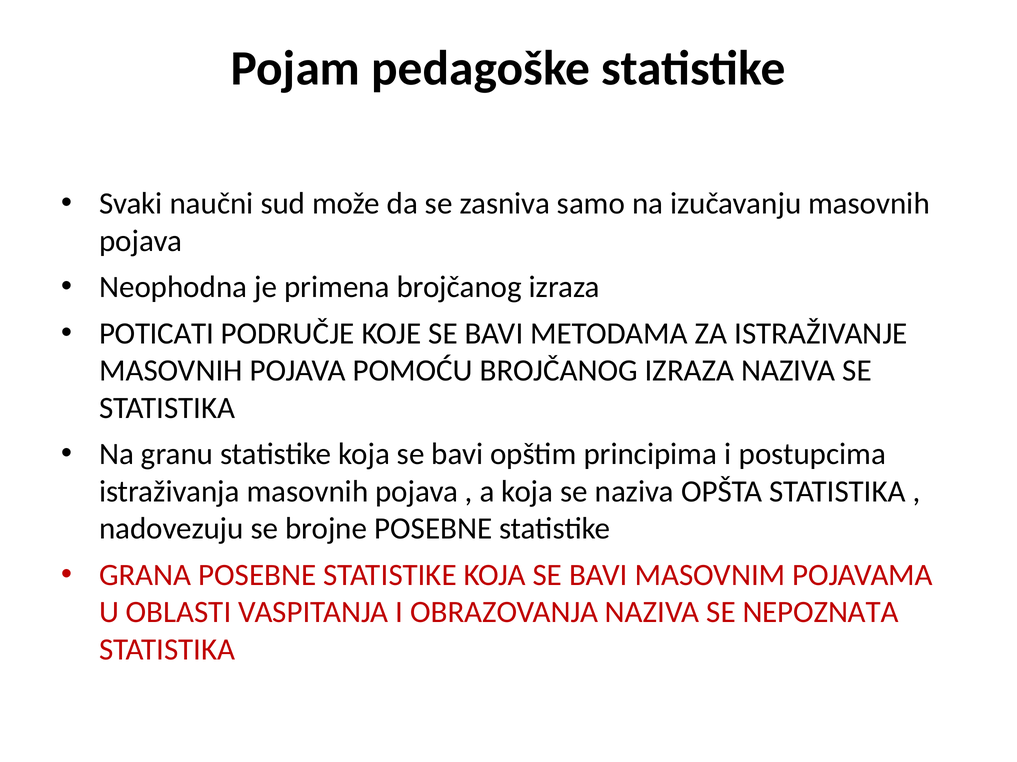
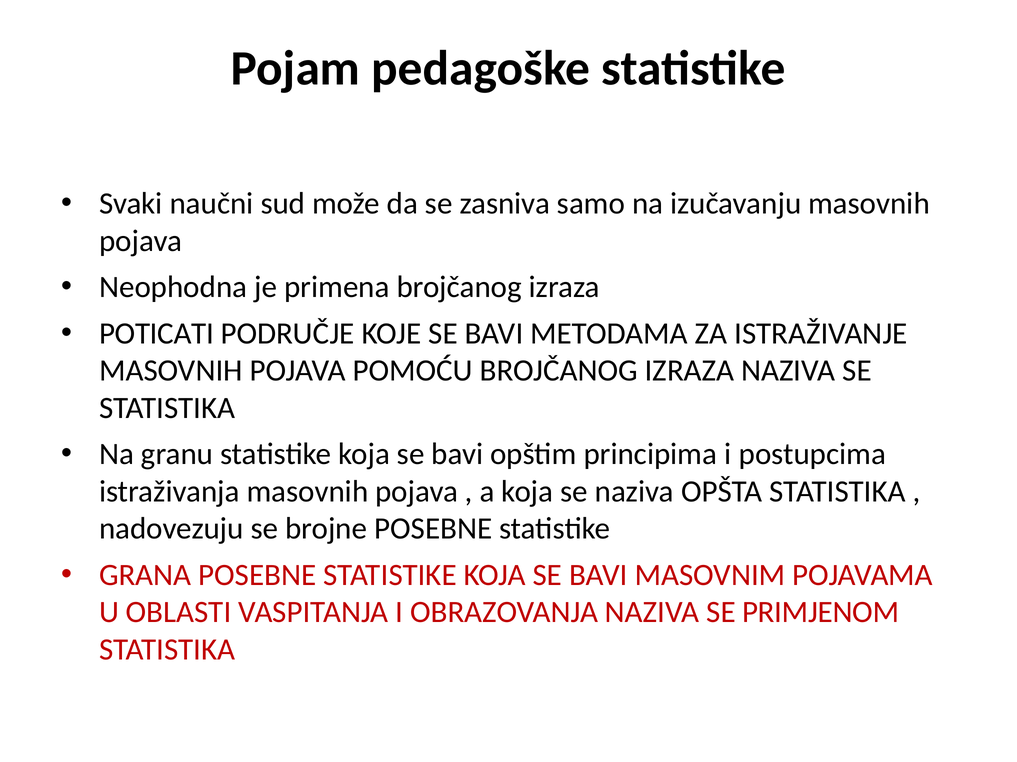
NEPOZNATA: NEPOZNATA -> PRIMJENOM
